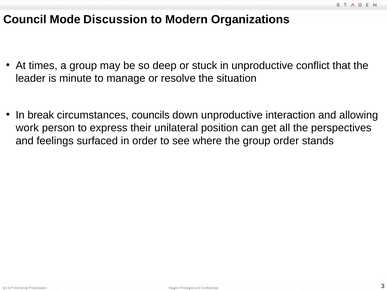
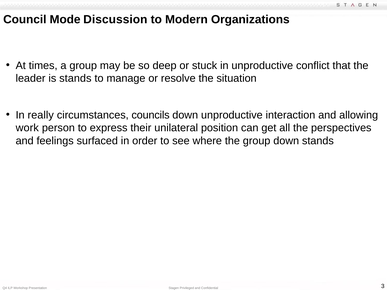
is minute: minute -> stands
break: break -> really
group order: order -> down
